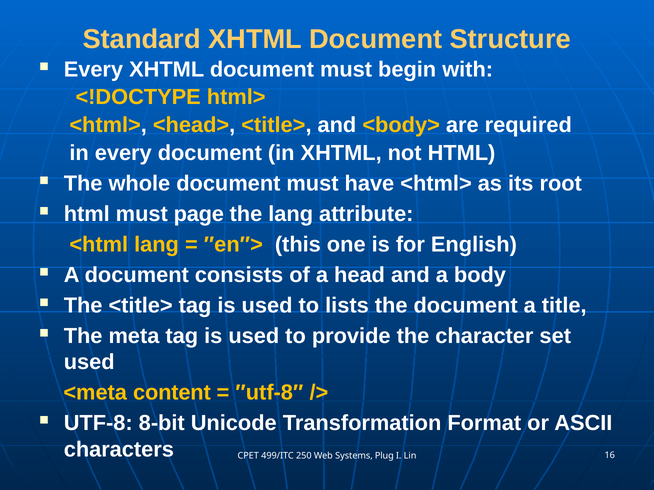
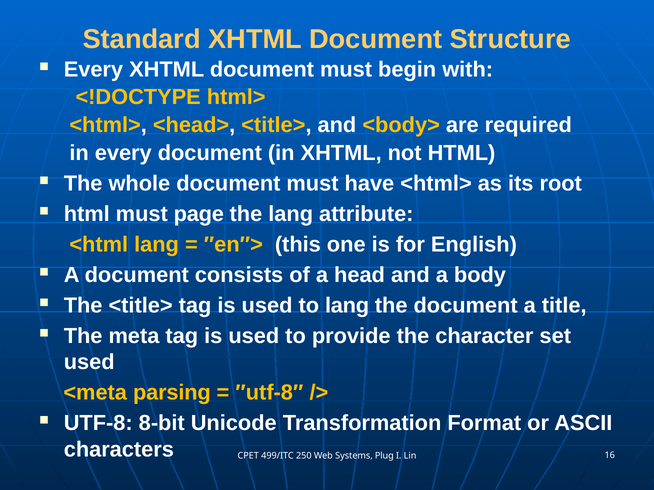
to lists: lists -> lang
content: content -> parsing
